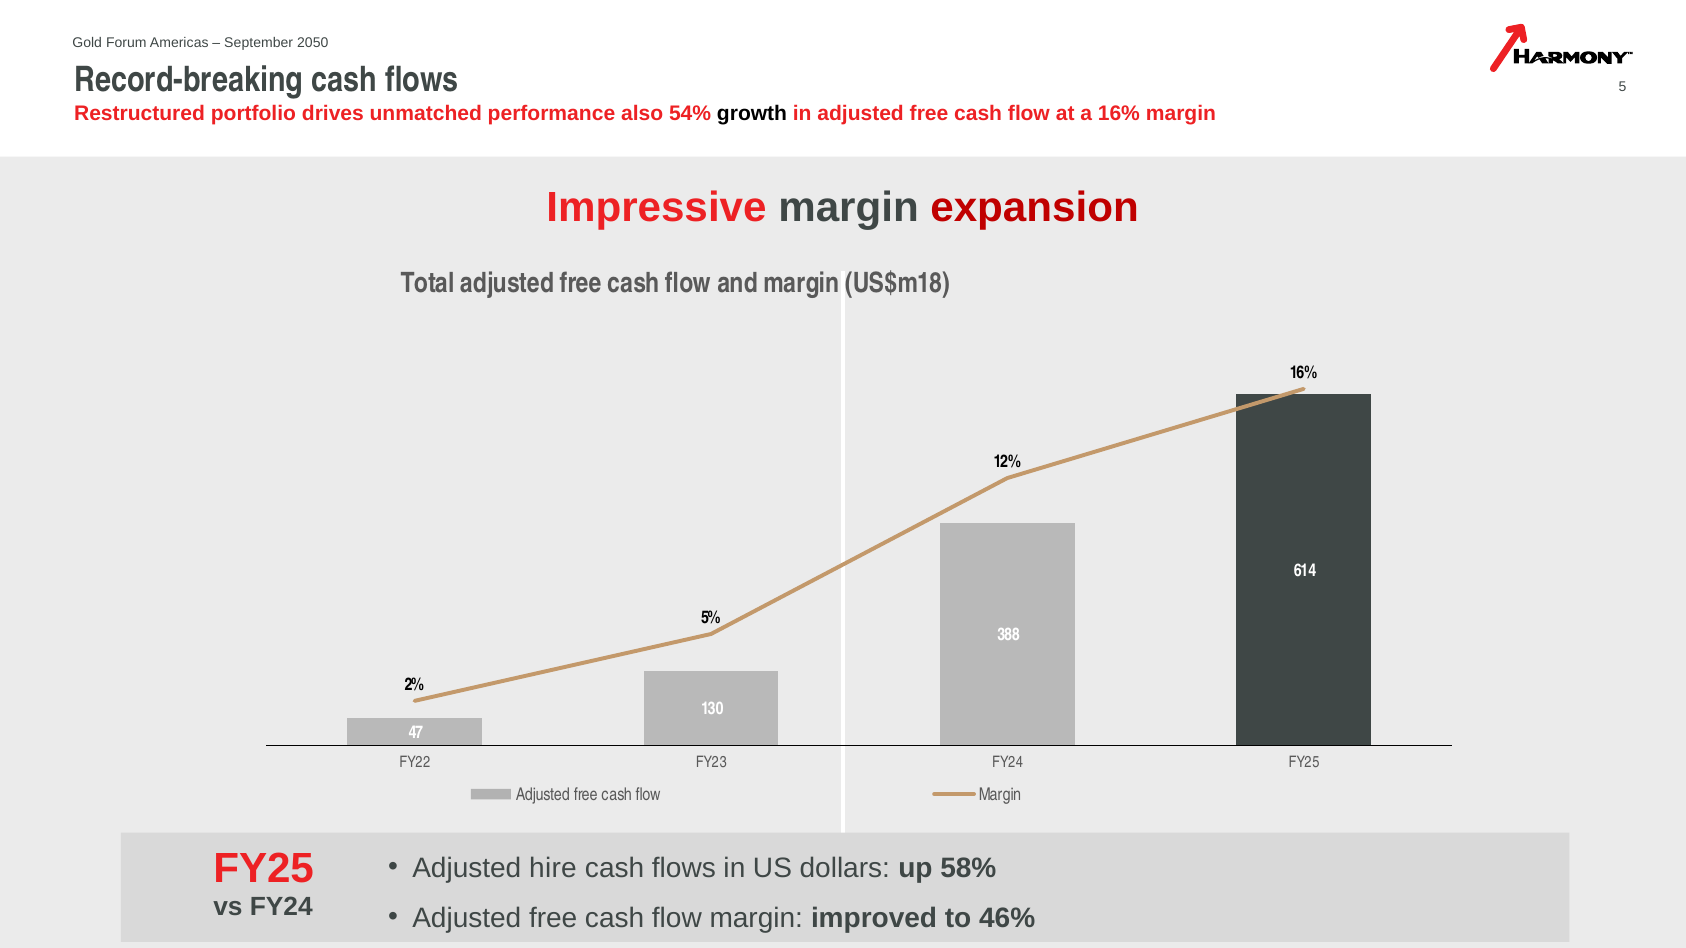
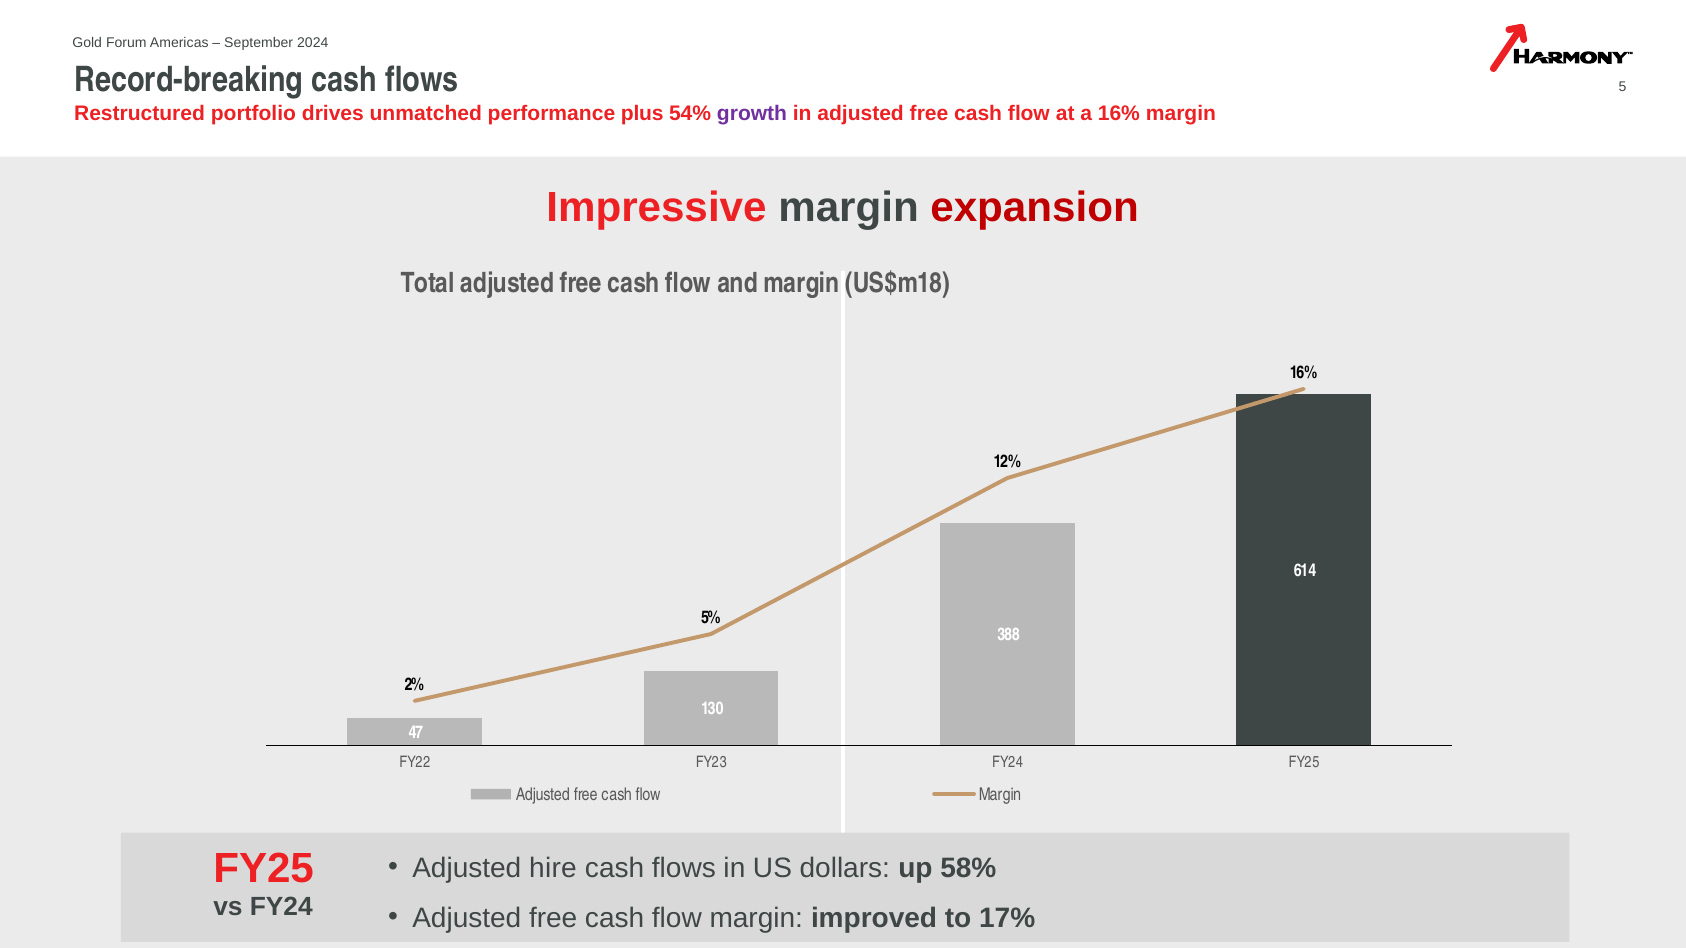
2050: 2050 -> 2024
also: also -> plus
growth colour: black -> purple
46%: 46% -> 17%
